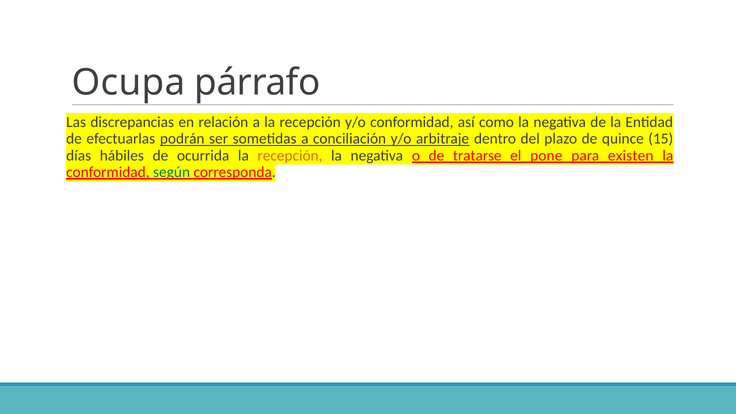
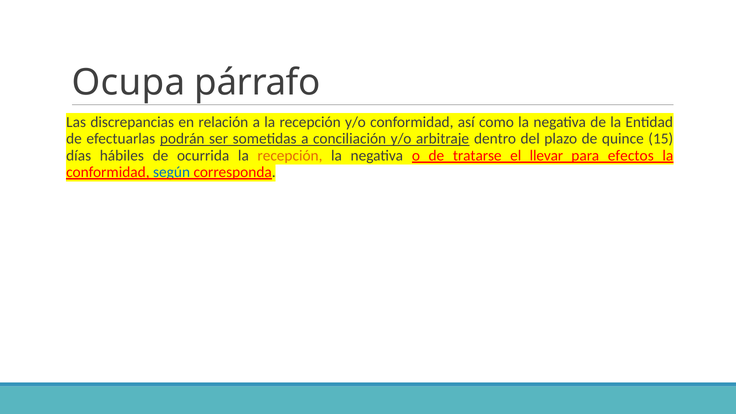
pone: pone -> llevar
existen: existen -> efectos
según colour: green -> blue
